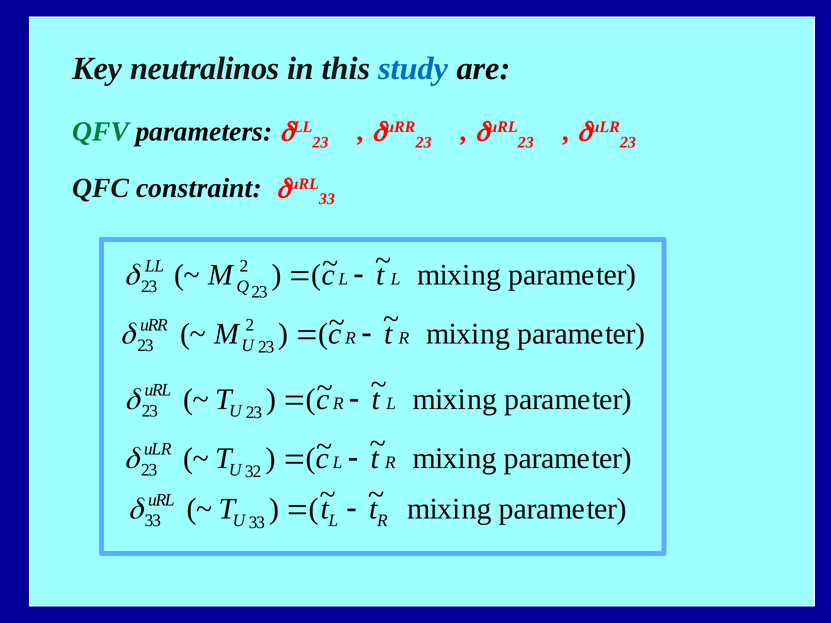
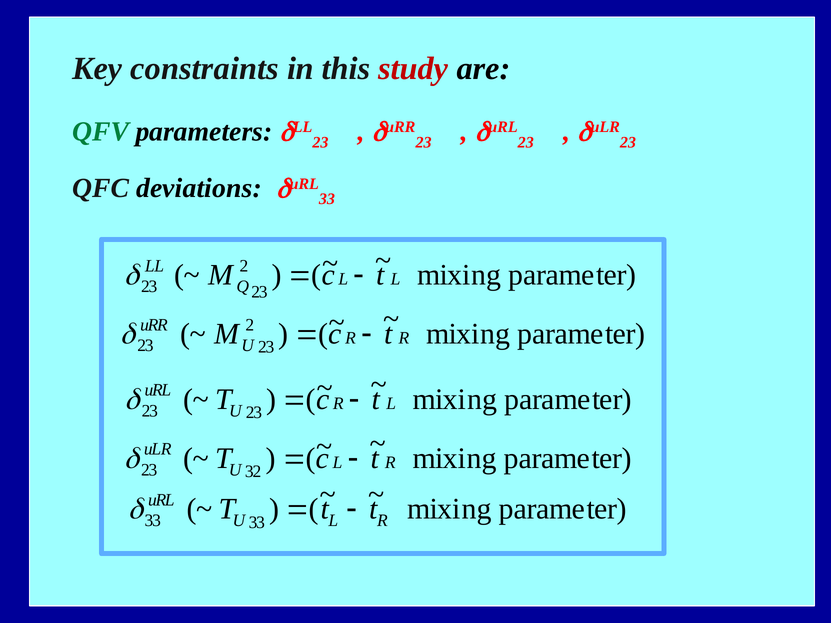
neutralinos: neutralinos -> constraints
study colour: blue -> red
constraint: constraint -> deviations
